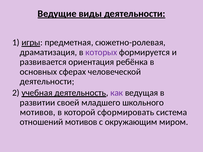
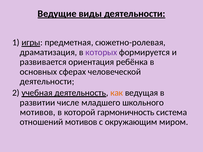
как colour: purple -> orange
своей: своей -> числе
сформировать: сформировать -> гармоничность
